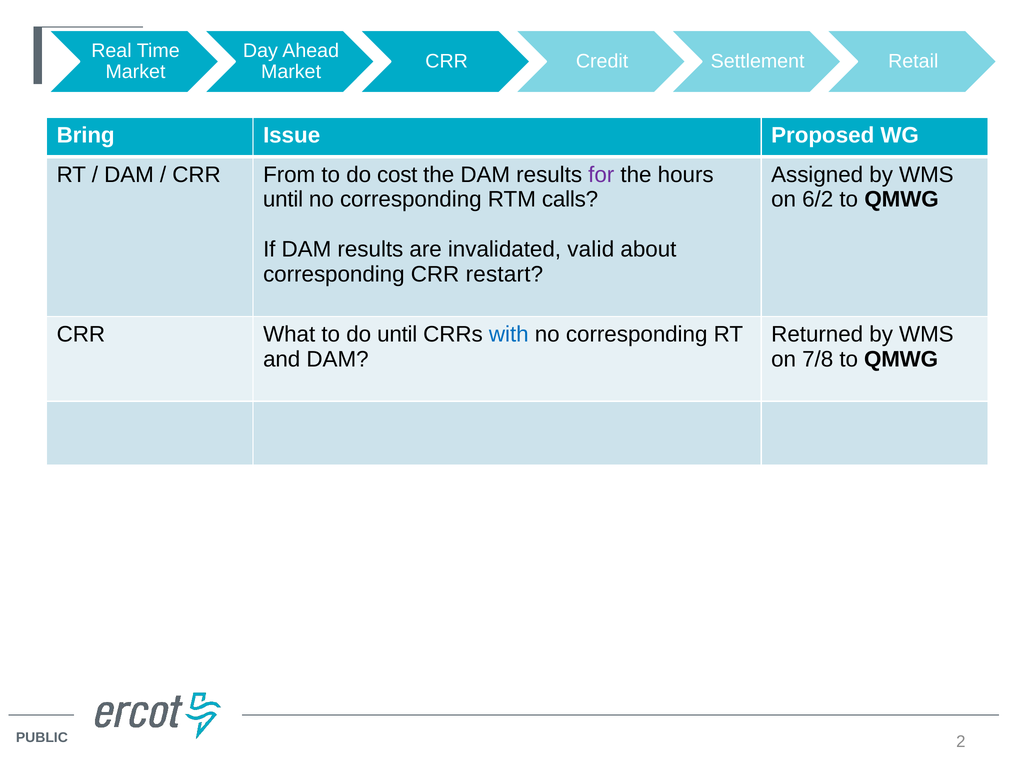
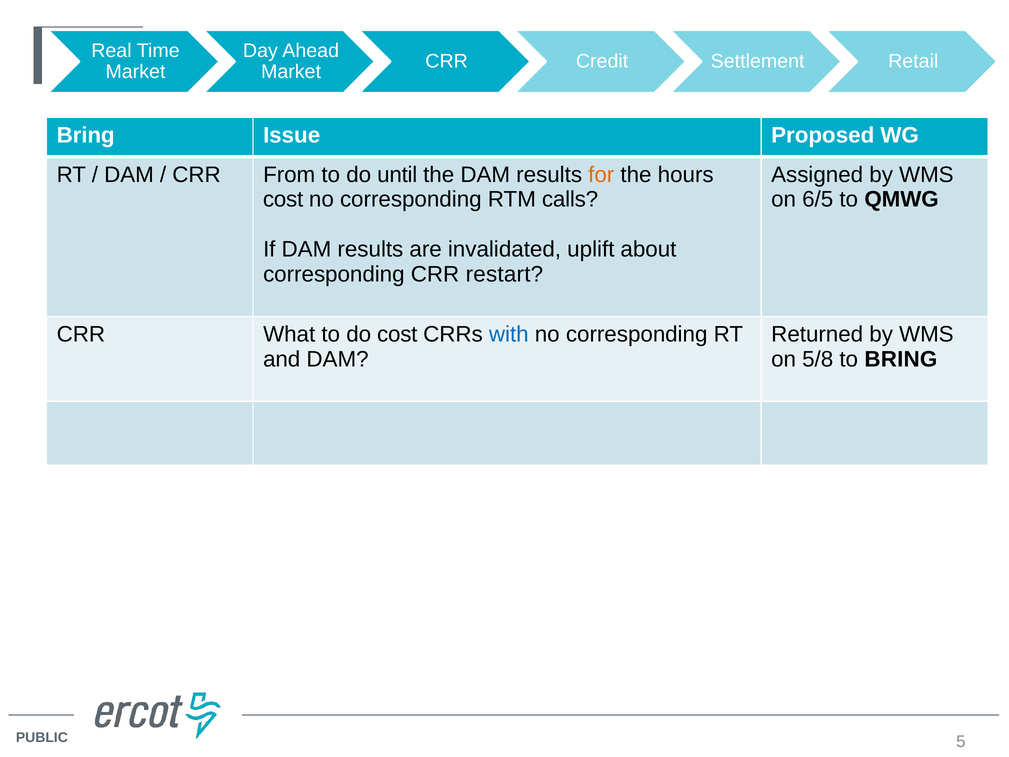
cost: cost -> until
for colour: purple -> orange
until at (283, 199): until -> cost
6/2: 6/2 -> 6/5
valid: valid -> uplift
do until: until -> cost
7/8: 7/8 -> 5/8
QMWG at (901, 359): QMWG -> BRING
2: 2 -> 5
